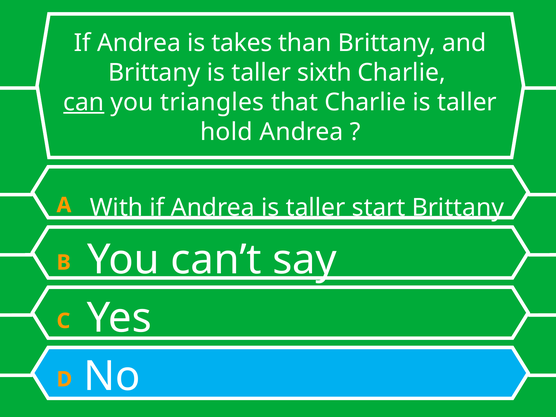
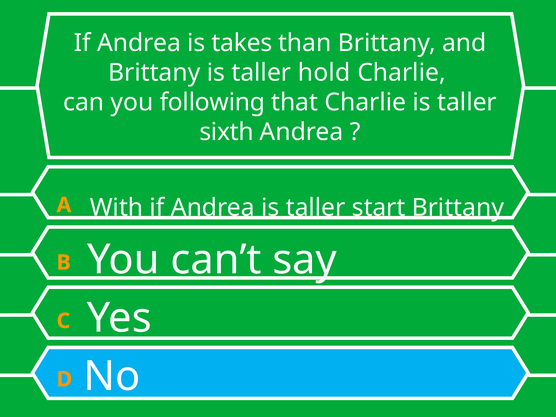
sixth: sixth -> hold
can underline: present -> none
triangles: triangles -> following
hold: hold -> sixth
